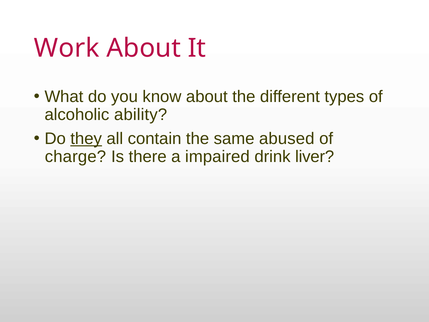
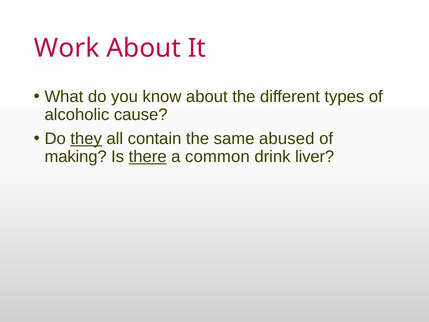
ability: ability -> cause
charge: charge -> making
there underline: none -> present
impaired: impaired -> common
